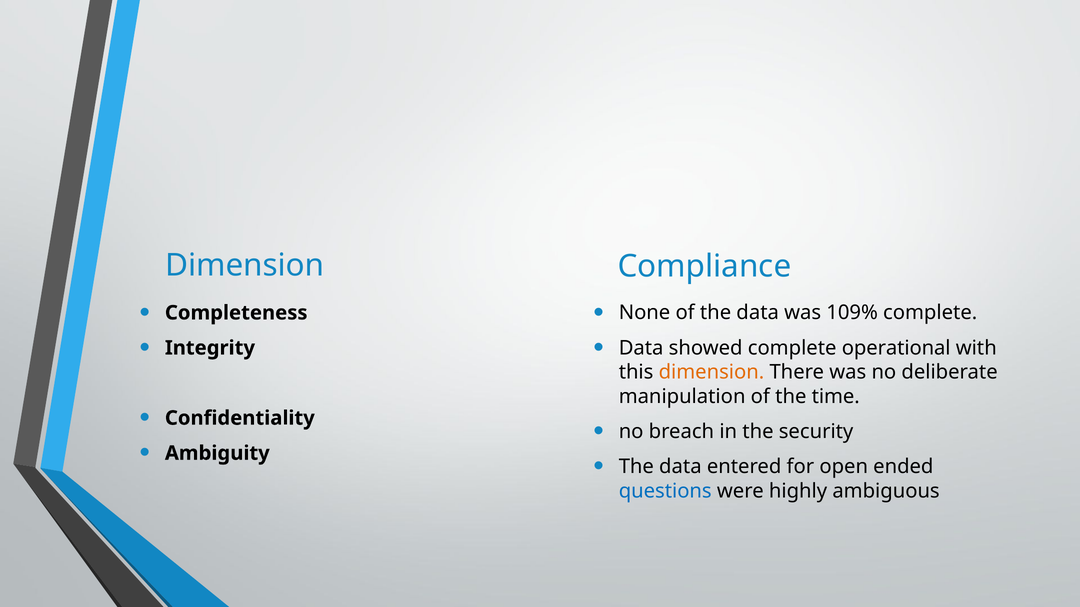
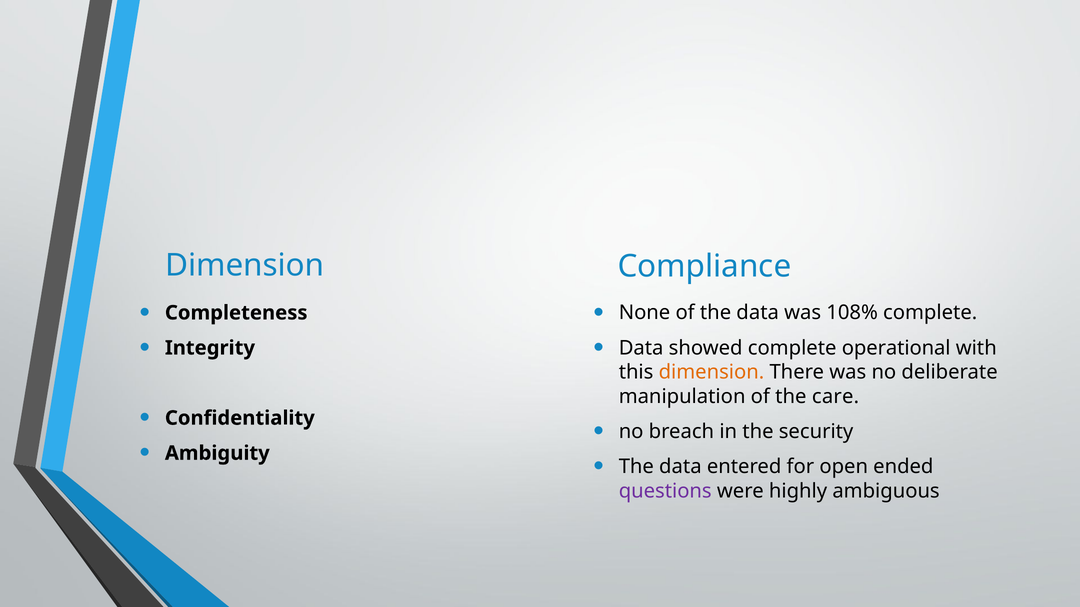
109%: 109% -> 108%
time: time -> care
questions colour: blue -> purple
